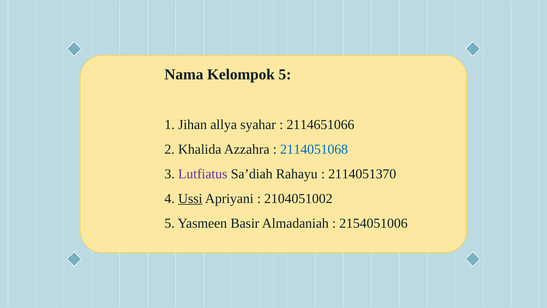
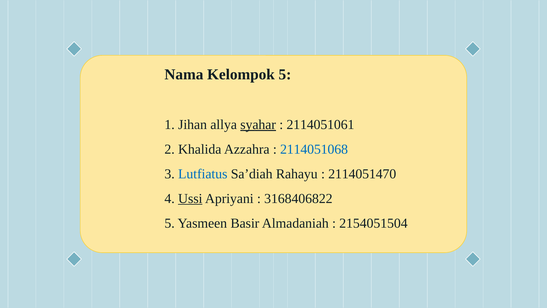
syahar underline: none -> present
2114651066: 2114651066 -> 2114051061
Lutfiatus colour: purple -> blue
2114051370: 2114051370 -> 2114051470
2104051002: 2104051002 -> 3168406822
2154051006: 2154051006 -> 2154051504
